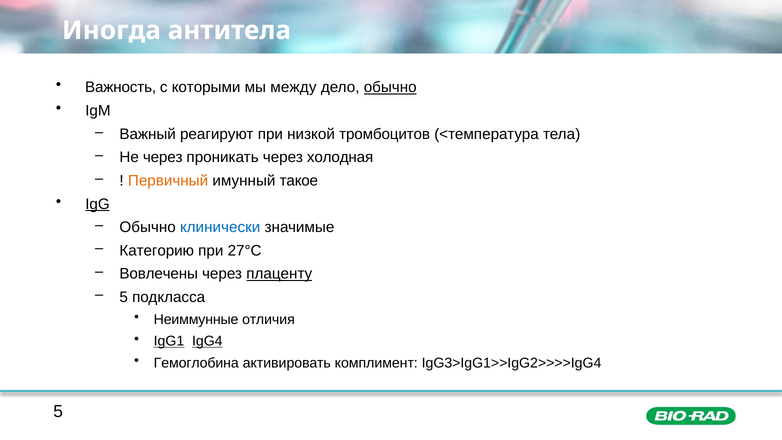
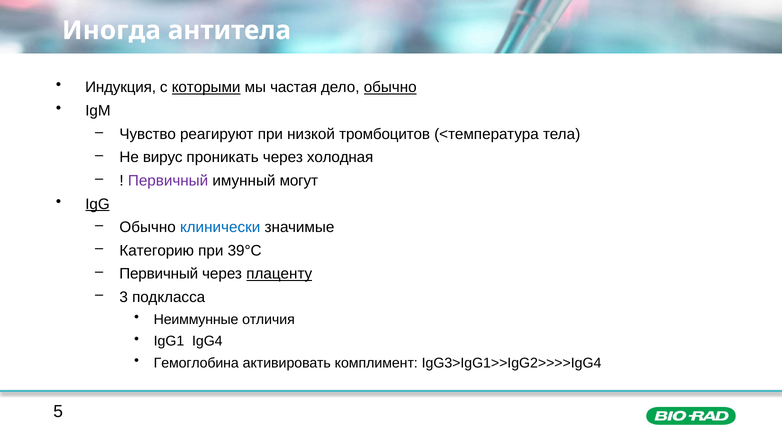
Важность: Важность -> Индукция
которыми underline: none -> present
между: между -> частая
Важный: Важный -> Чувство
Не через: через -> вирус
Первичный at (168, 181) colour: orange -> purple
такое: такое -> могут
27°C: 27°C -> 39°C
Вовлечены at (159, 274): Вовлечены -> Первичный
5 at (124, 297): 5 -> 3
IgG1 underline: present -> none
IgG4 underline: present -> none
